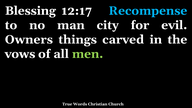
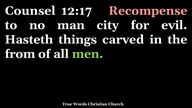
Blessing: Blessing -> Counsel
Recompense colour: light blue -> pink
Owners: Owners -> Hasteth
vows: vows -> from
